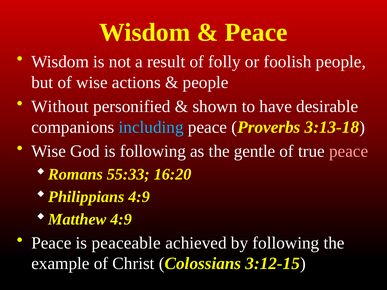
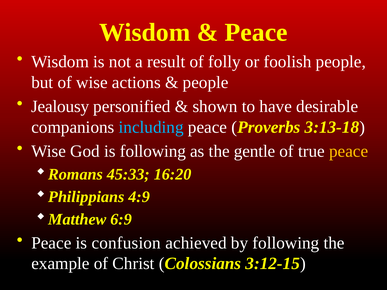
Without: Without -> Jealousy
peace at (349, 151) colour: pink -> yellow
55:33: 55:33 -> 45:33
4:9 at (121, 220): 4:9 -> 6:9
peaceable: peaceable -> confusion
